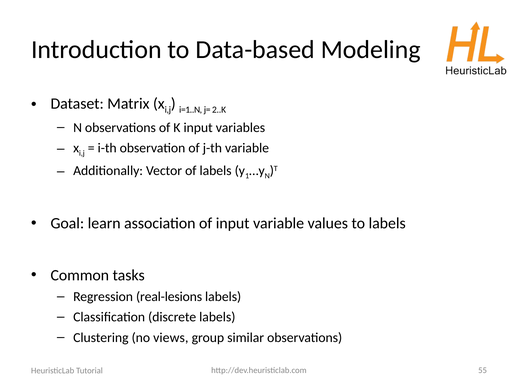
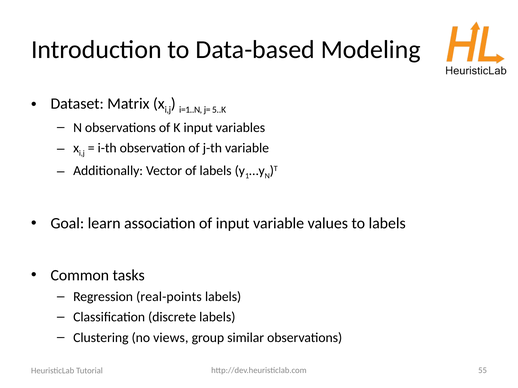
2..K: 2..K -> 5..K
real-lesions: real-lesions -> real-points
